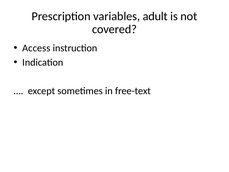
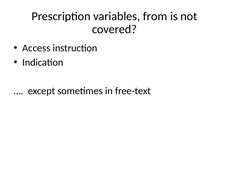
adult: adult -> from
